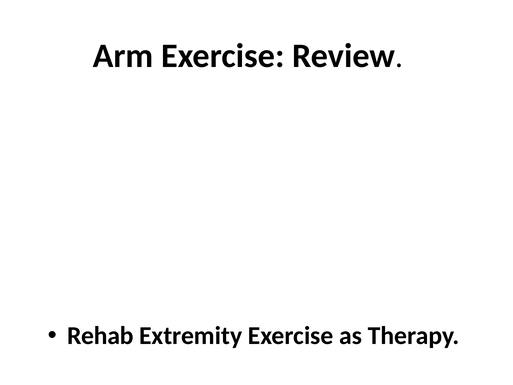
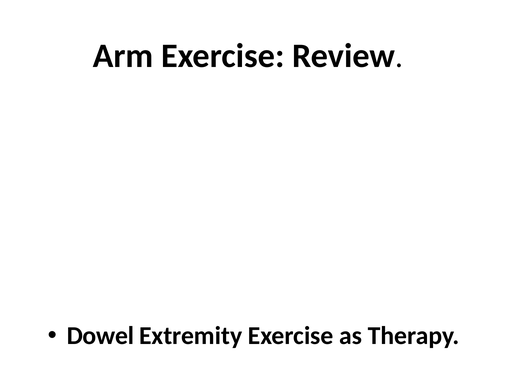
Rehab: Rehab -> Dowel
